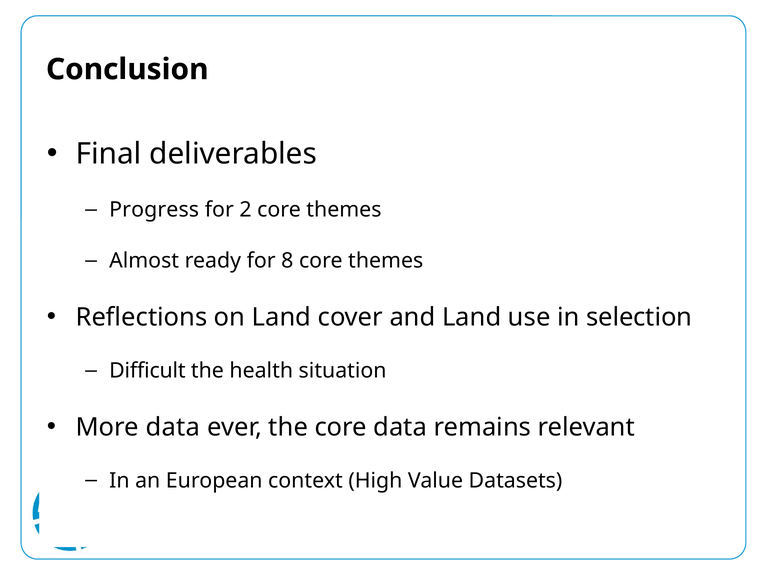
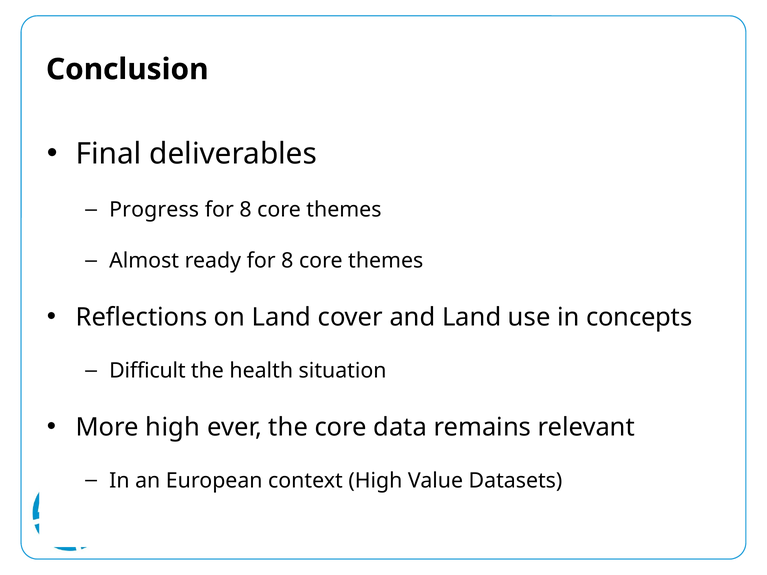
2 at (246, 210): 2 -> 8
selection: selection -> concepts
More data: data -> high
